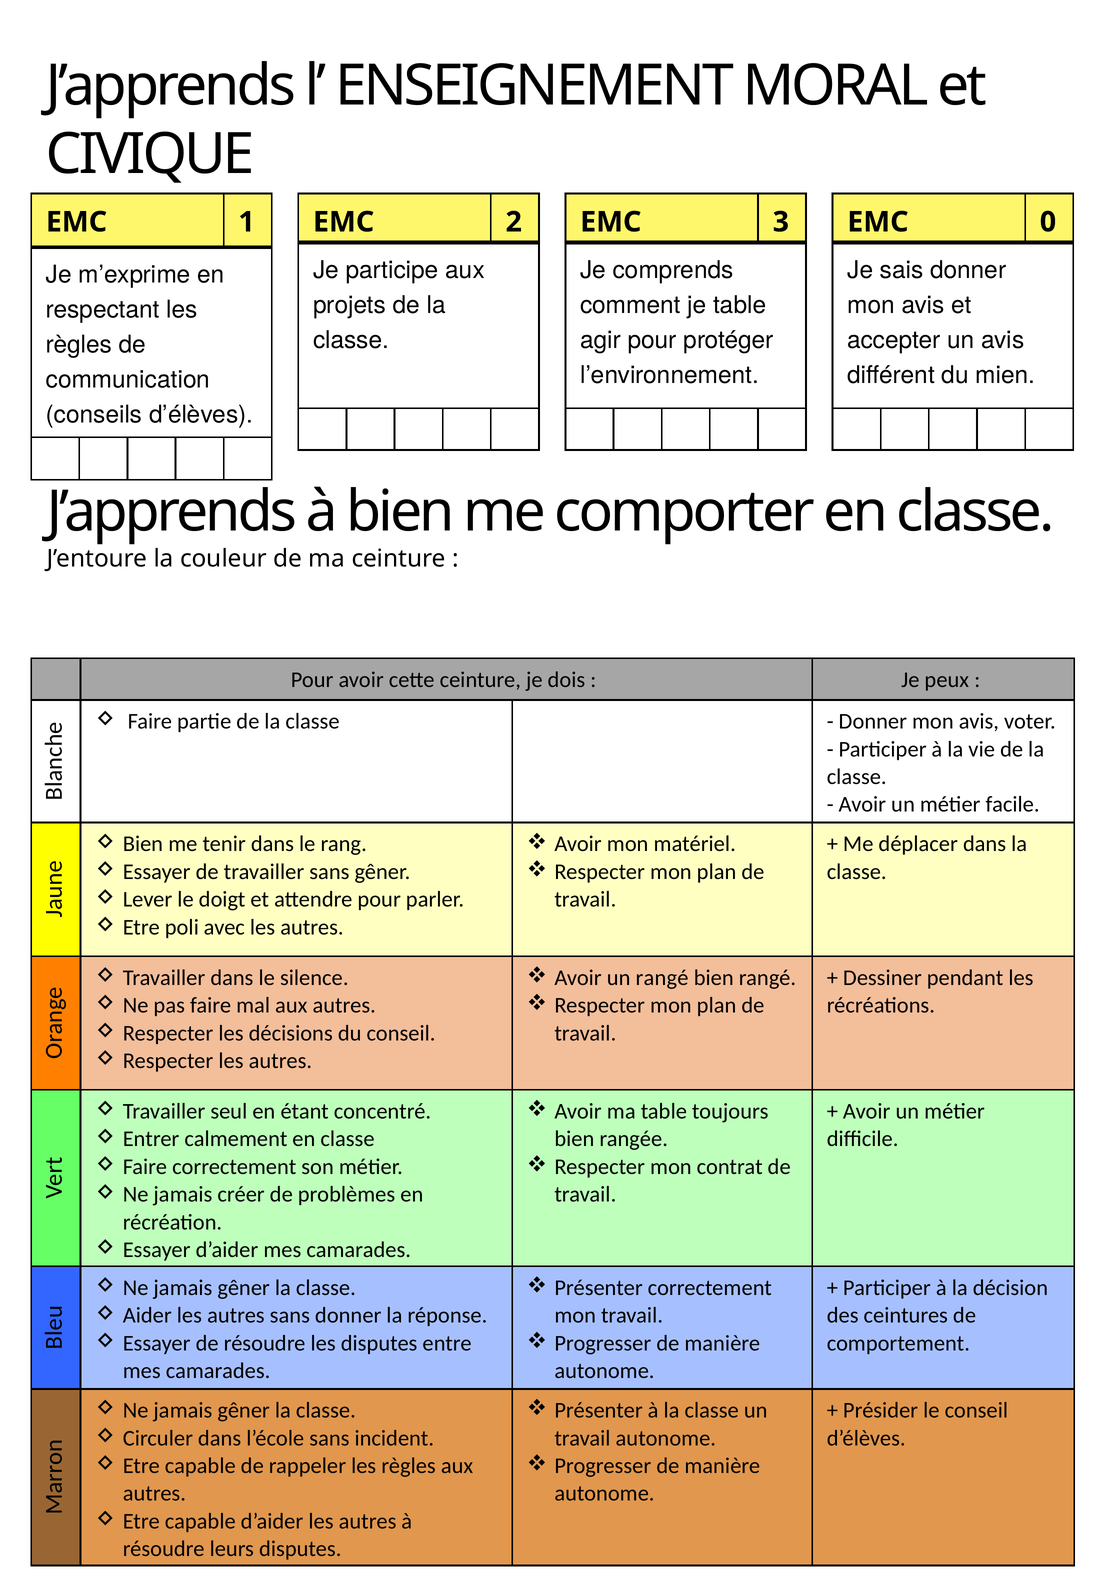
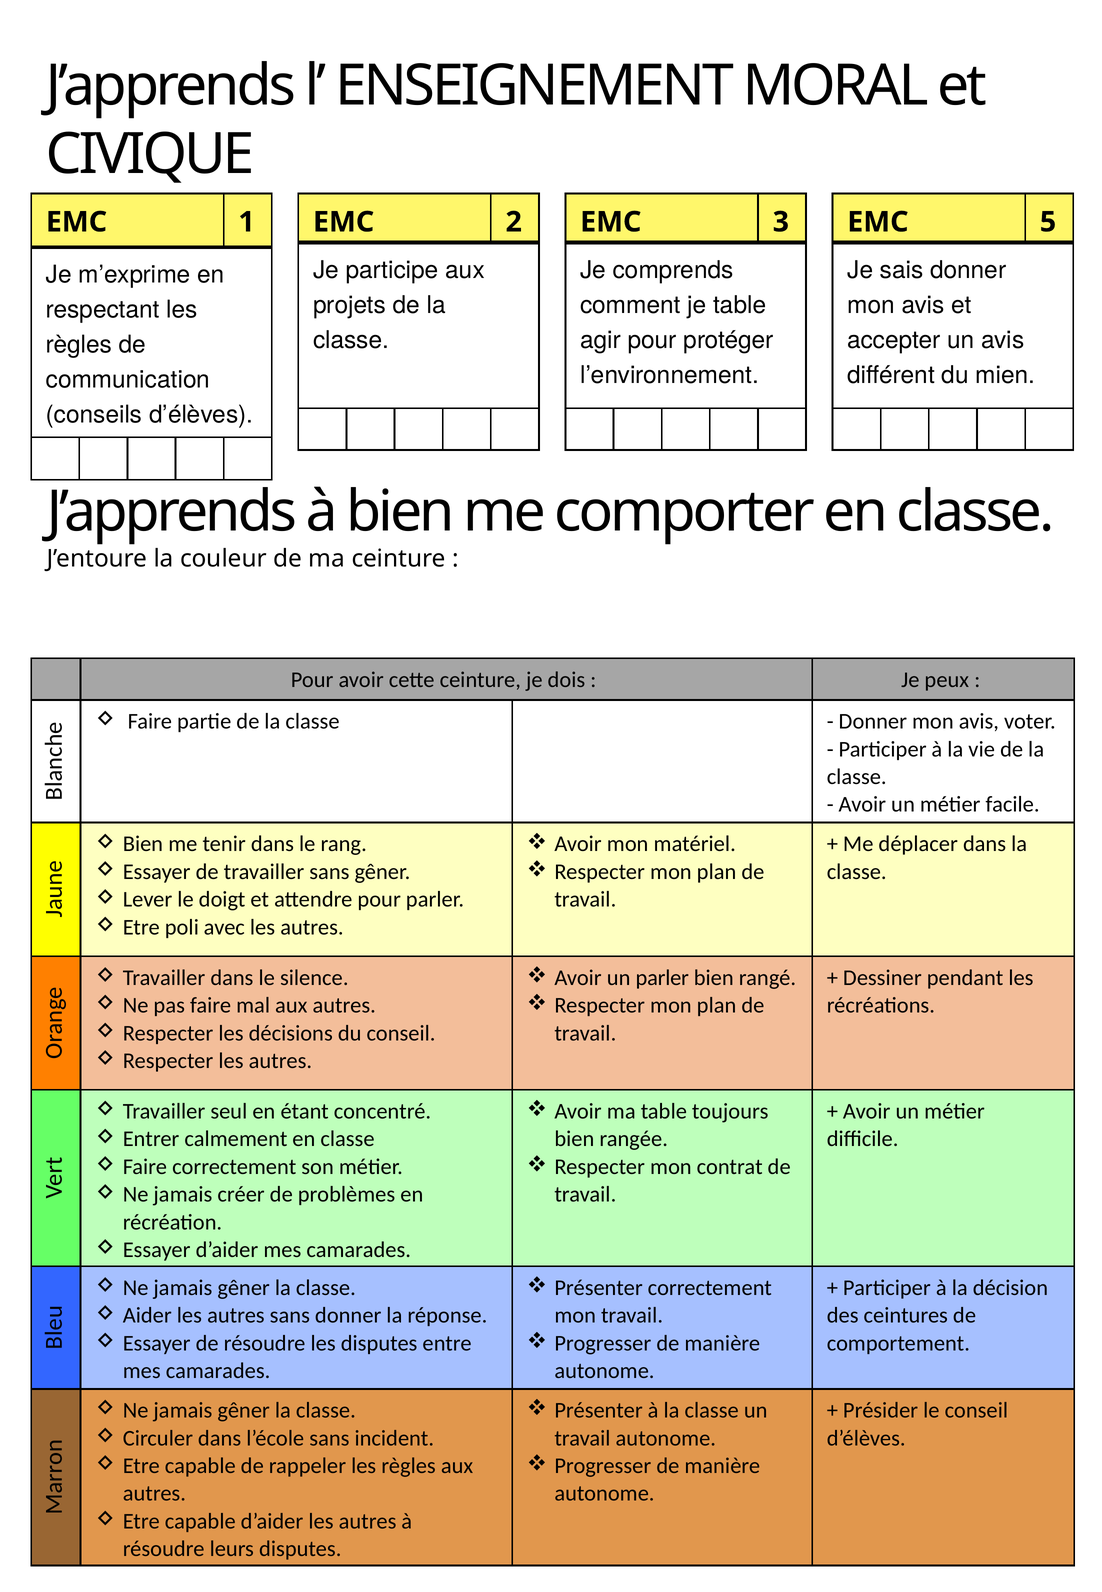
0: 0 -> 5
un rangé: rangé -> parler
